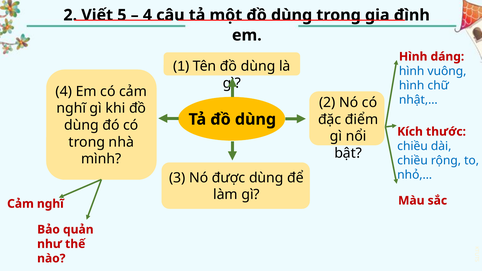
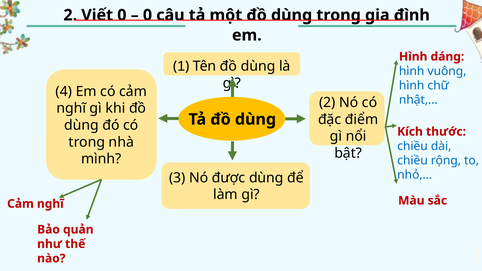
Viết 5: 5 -> 0
4 at (147, 15): 4 -> 0
